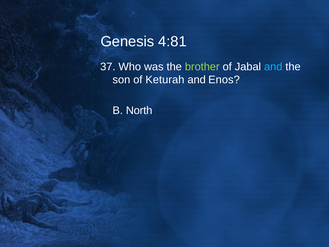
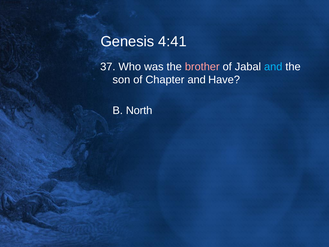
4:81: 4:81 -> 4:41
brother colour: light green -> pink
Keturah: Keturah -> Chapter
Enos: Enos -> Have
